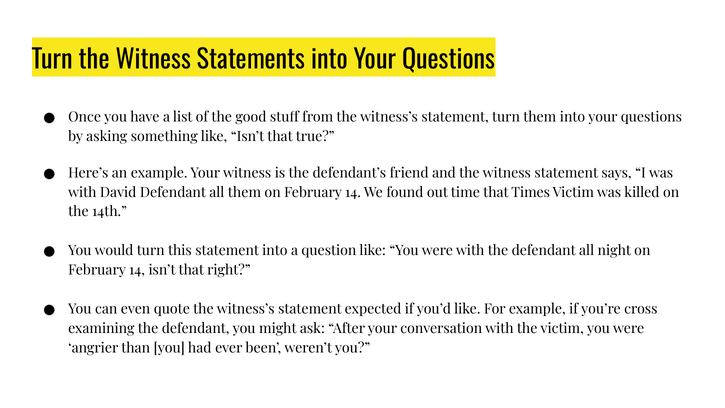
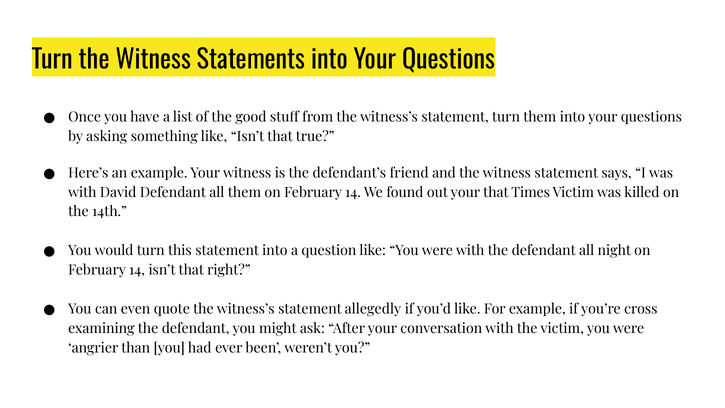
out time: time -> your
expected: expected -> allegedly
